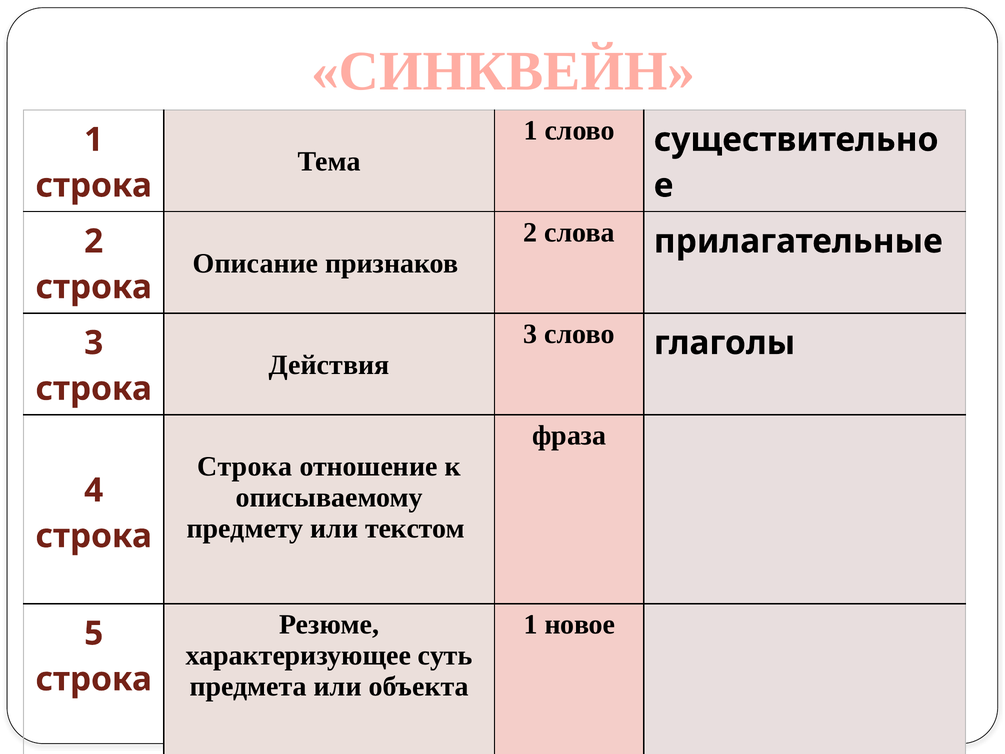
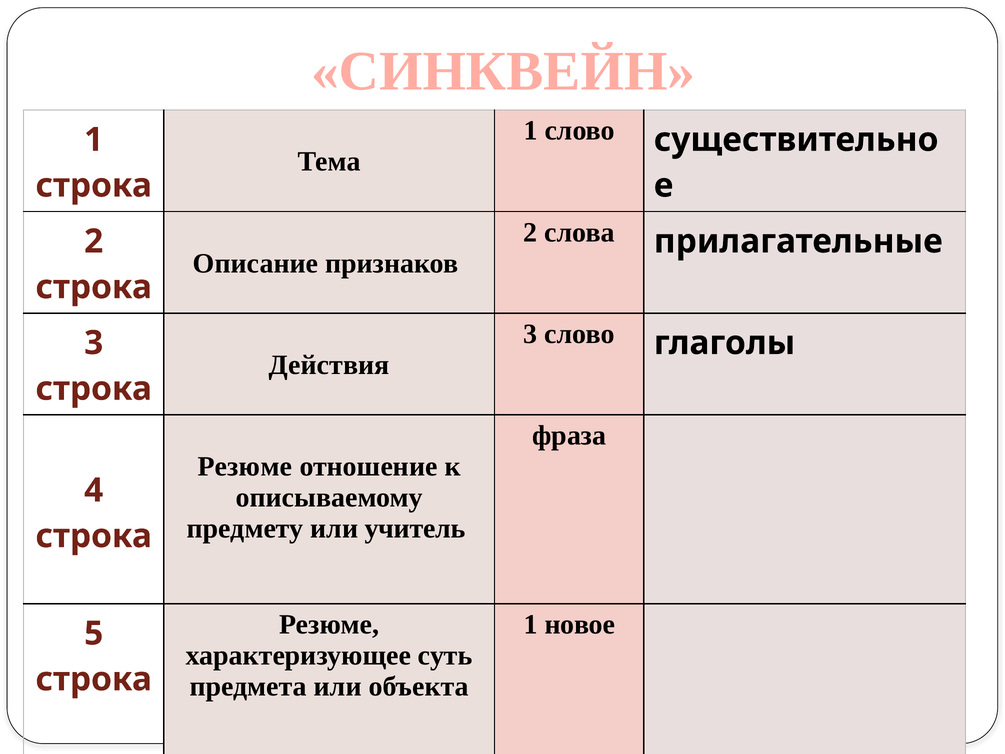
Строка at (245, 466): Строка -> Резюме
текстом: текстом -> учитель
